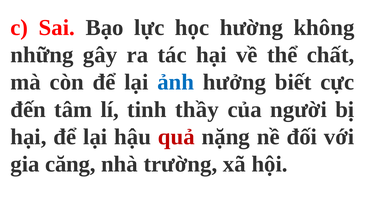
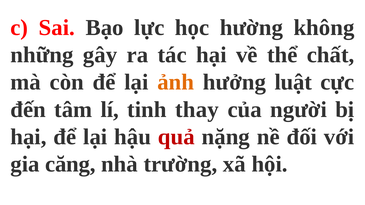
ảnh colour: blue -> orange
biết: biết -> luật
thầy: thầy -> thay
